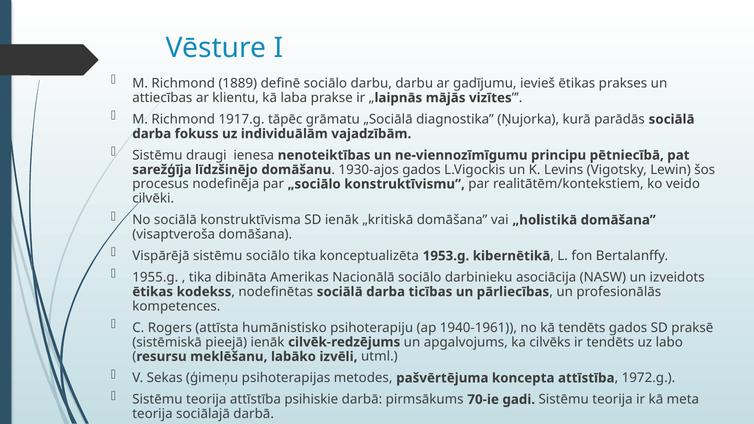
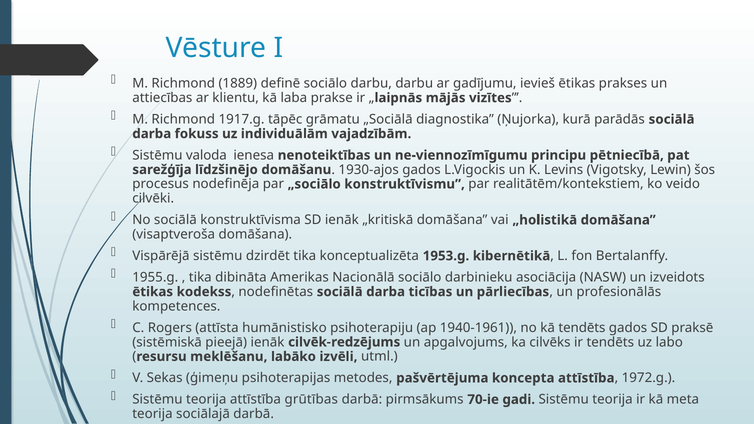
draugi: draugi -> valoda
sistēmu sociālo: sociālo -> dzirdēt
psihiskie: psihiskie -> grūtības
